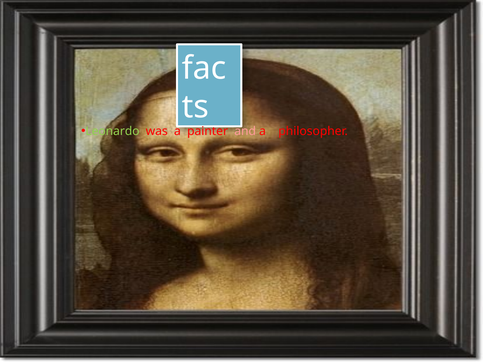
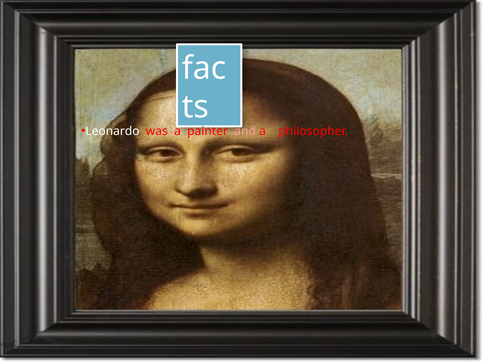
Leonardo colour: light green -> white
